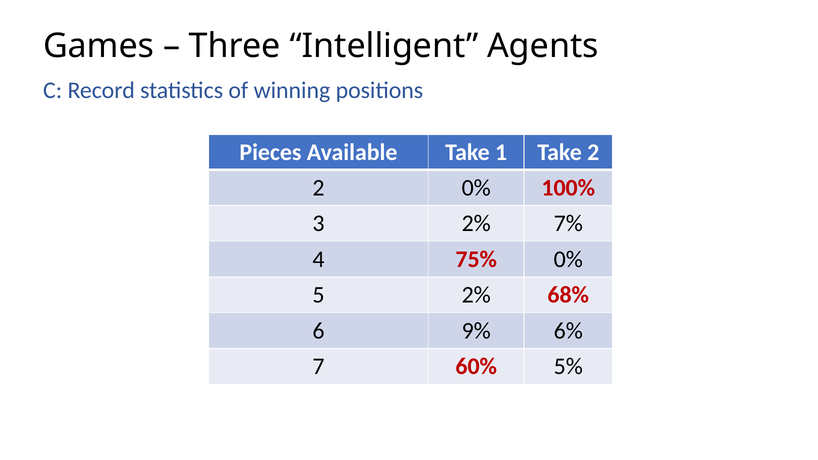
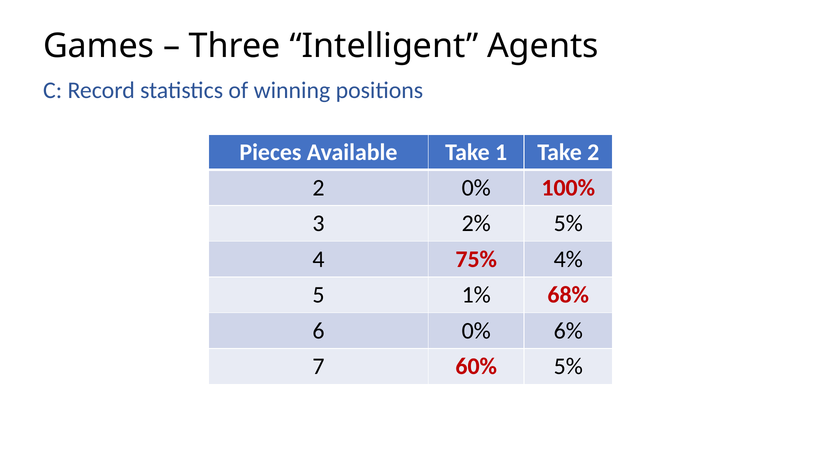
7% at (568, 223): 7% -> 5%
0% at (568, 259): 0% -> 4%
2% at (476, 295): 2% -> 1%
9% at (476, 331): 9% -> 0%
